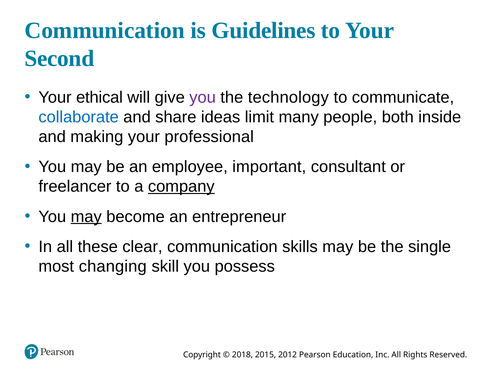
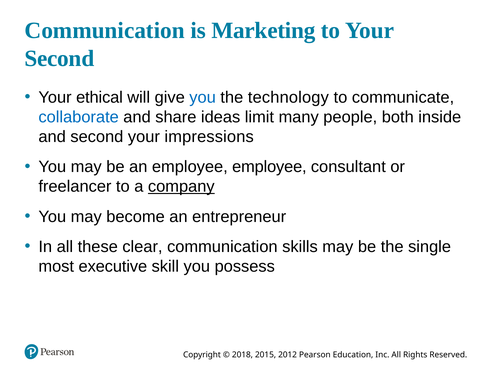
Guidelines: Guidelines -> Marketing
you at (203, 97) colour: purple -> blue
and making: making -> second
professional: professional -> impressions
employee important: important -> employee
may at (86, 216) underline: present -> none
changing: changing -> executive
